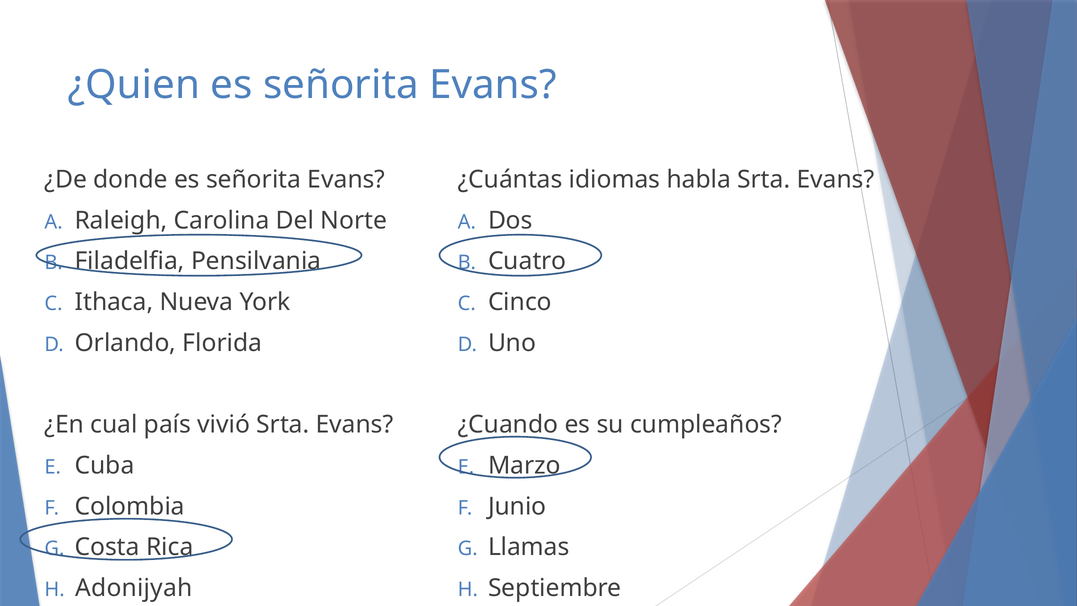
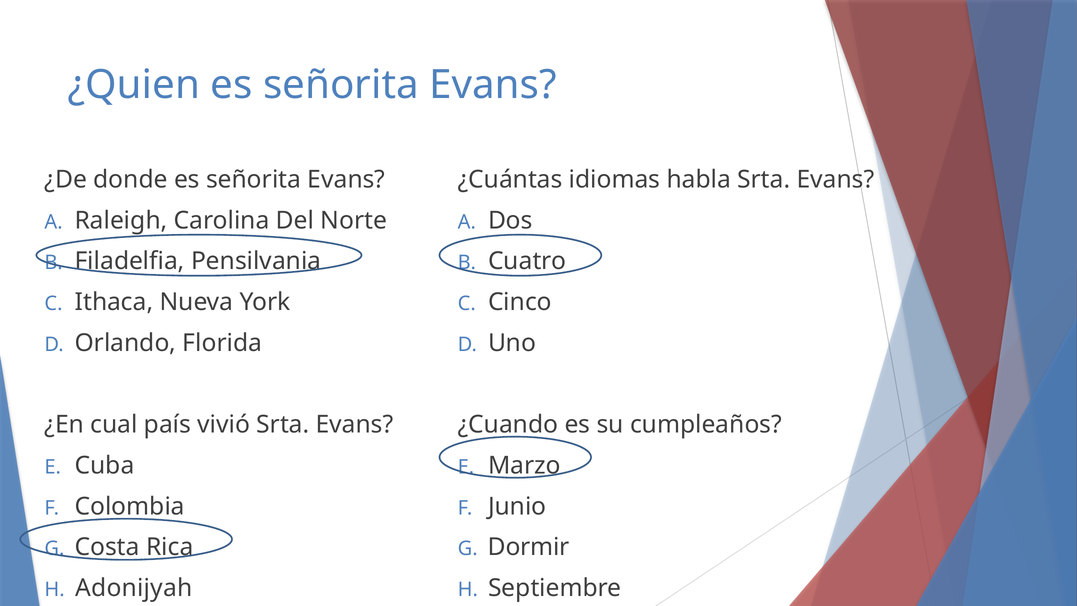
Llamas: Llamas -> Dormir
